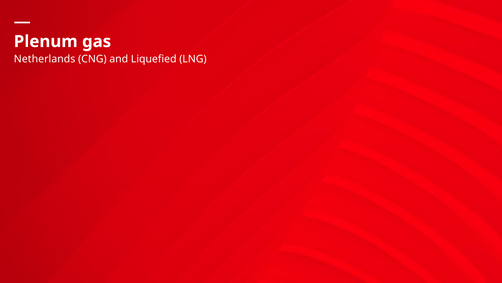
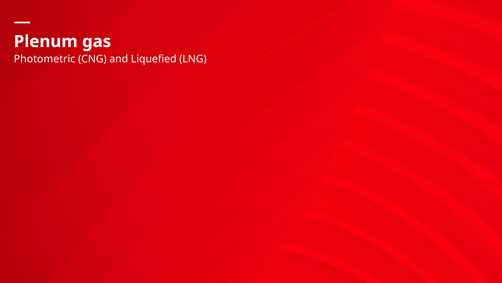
Netherlands: Netherlands -> Photometric
